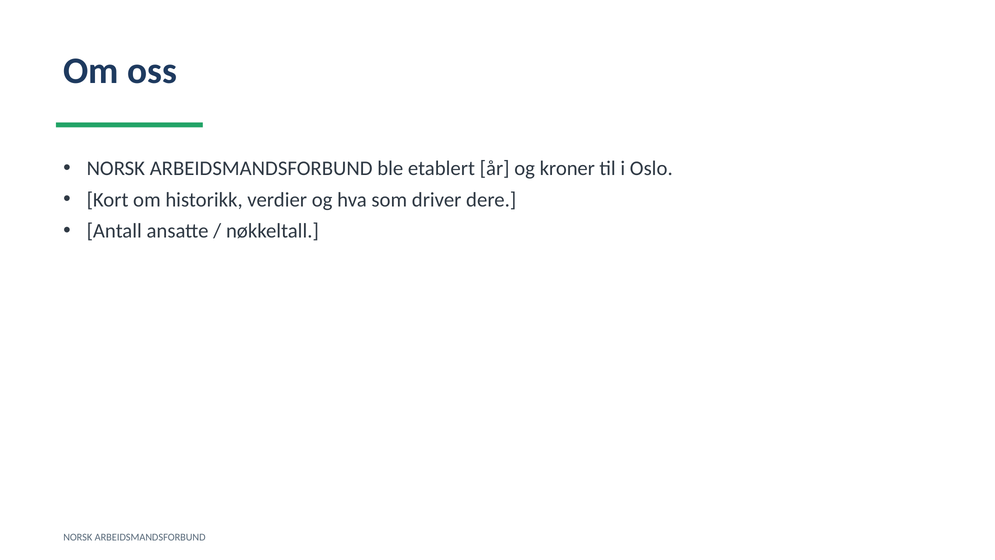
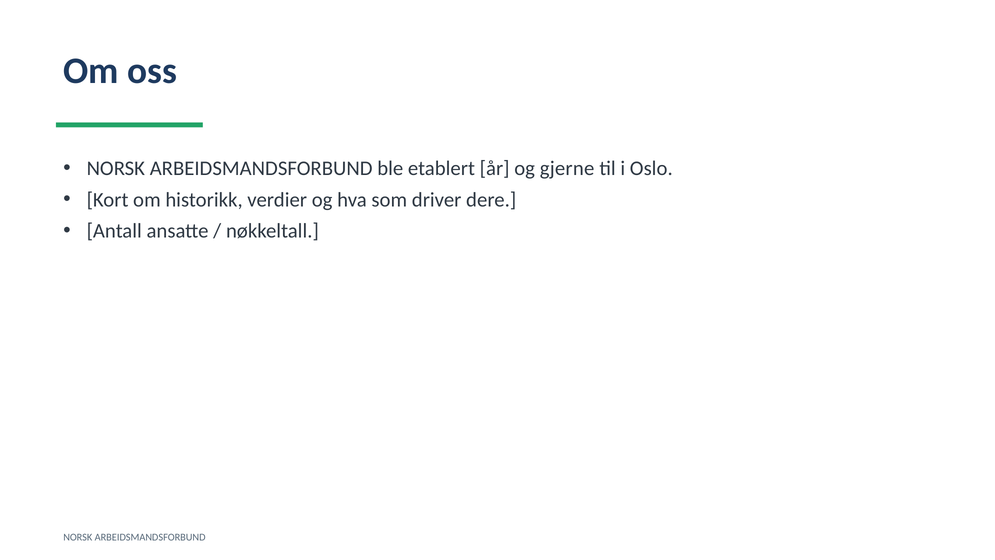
kroner: kroner -> gjerne
